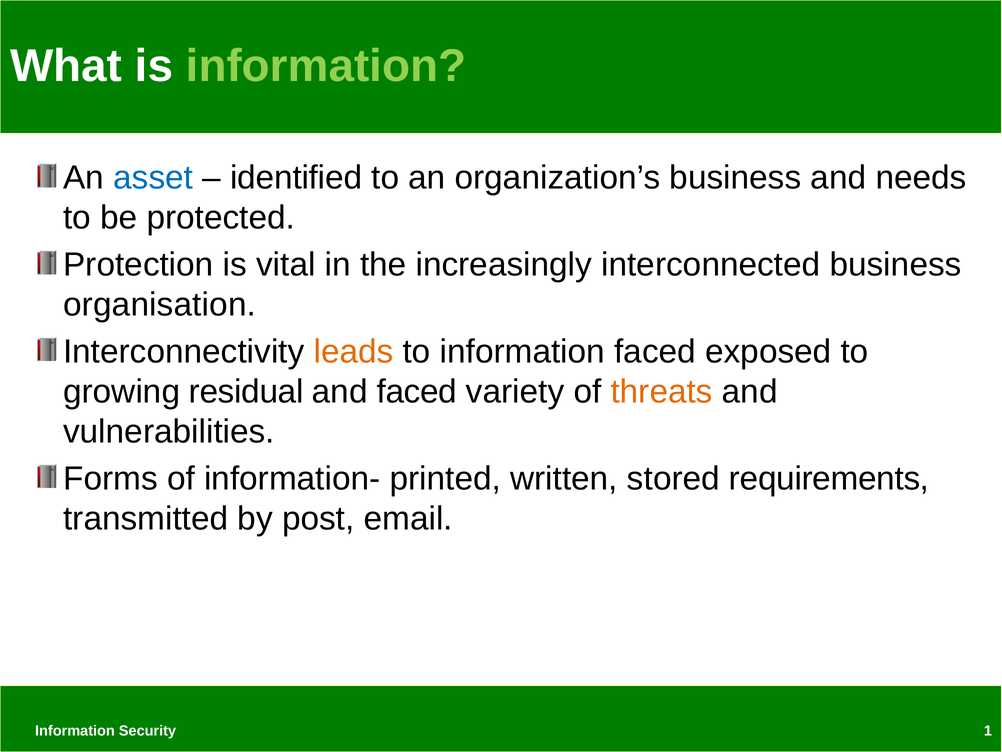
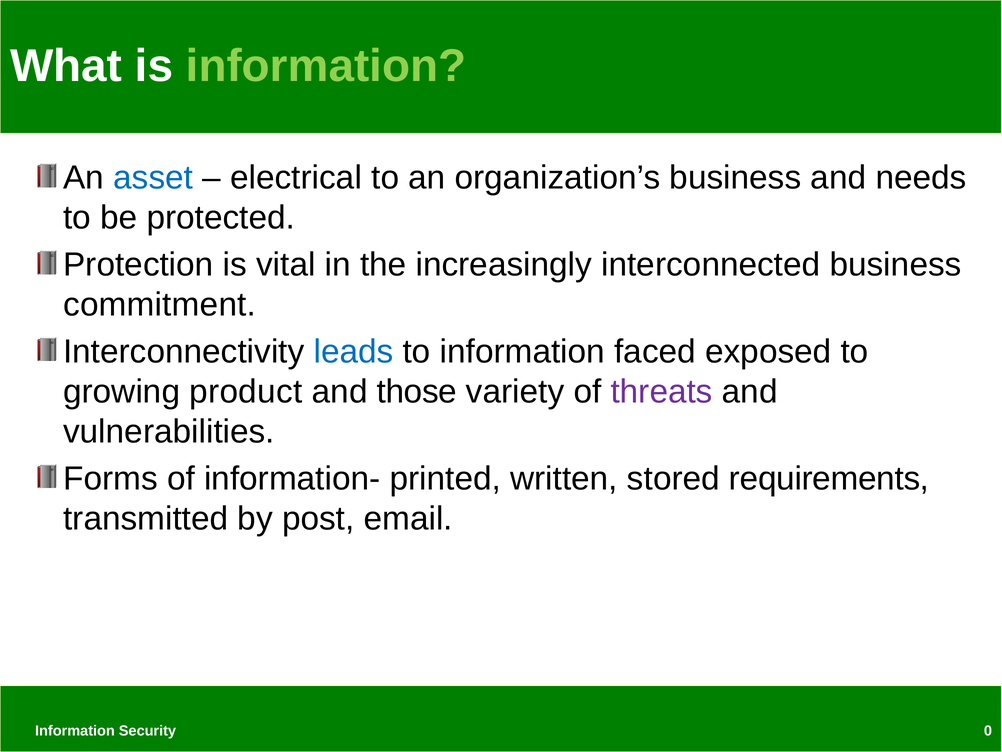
identified: identified -> electrical
organisation: organisation -> commitment
leads colour: orange -> blue
residual: residual -> product
and faced: faced -> those
threats colour: orange -> purple
1: 1 -> 0
